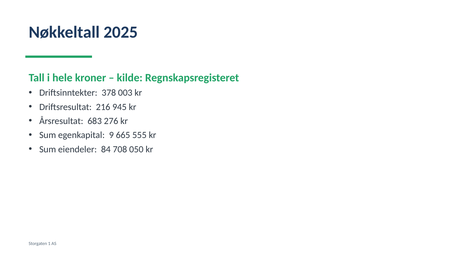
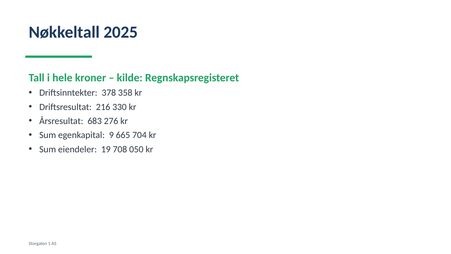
003: 003 -> 358
945: 945 -> 330
555: 555 -> 704
84: 84 -> 19
